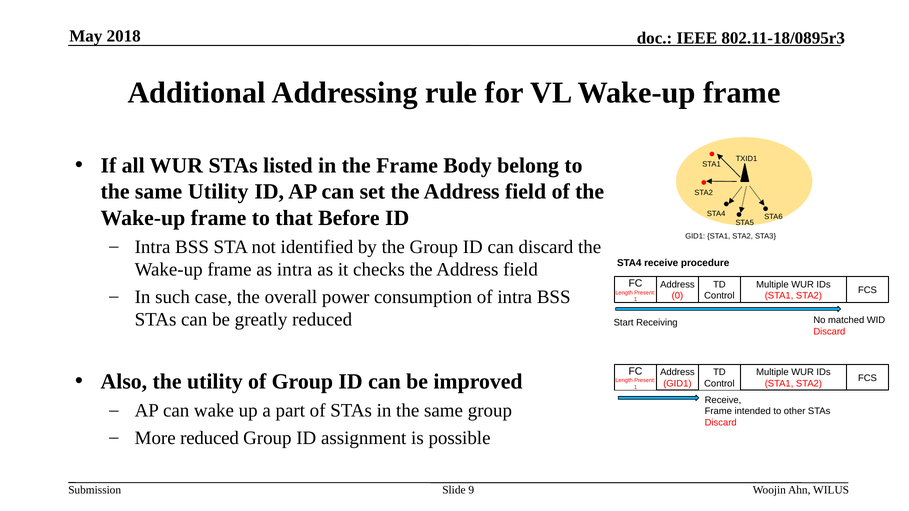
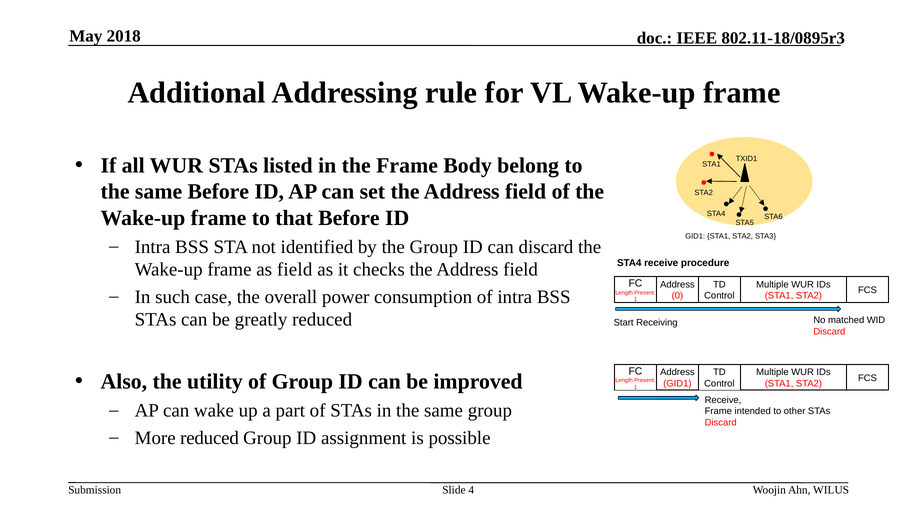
same Utility: Utility -> Before
as intra: intra -> field
9: 9 -> 4
